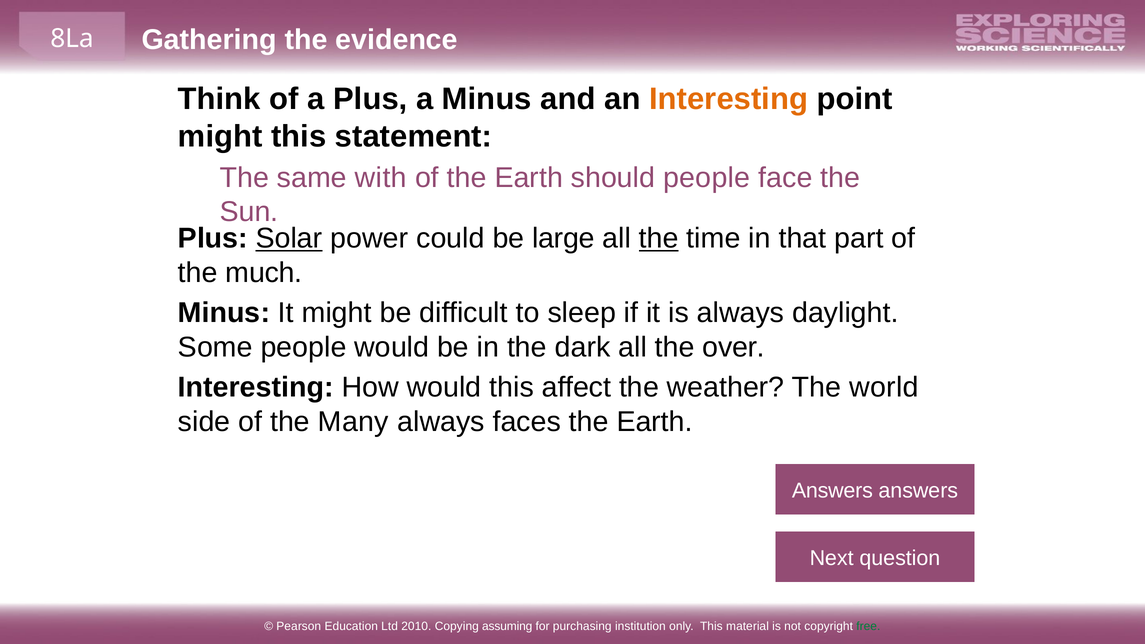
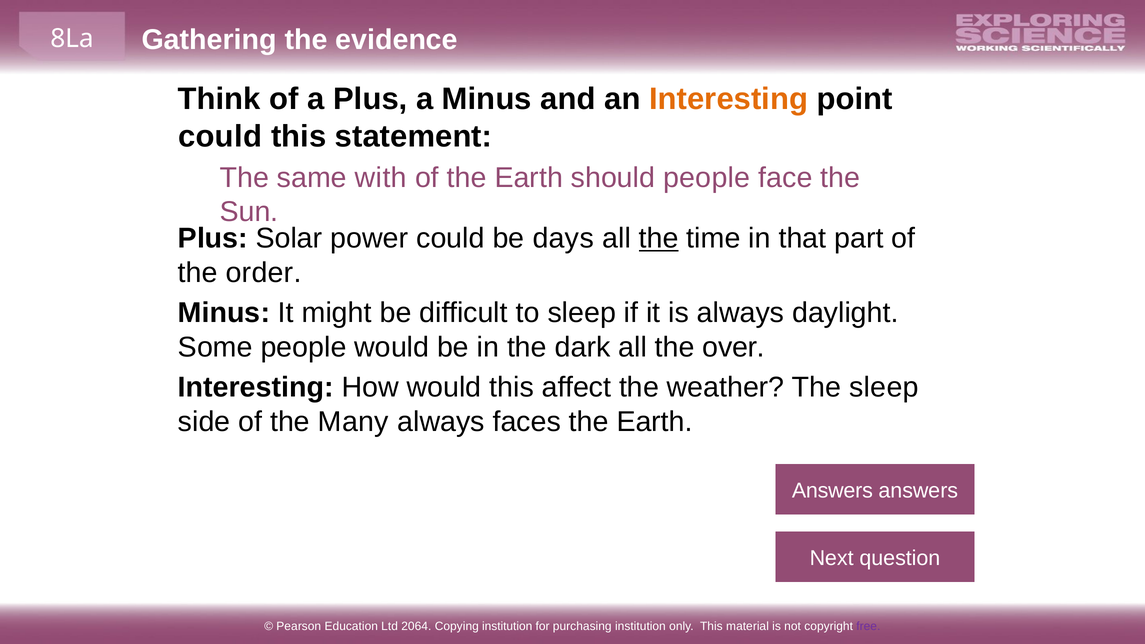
might at (220, 136): might -> could
Solar underline: present -> none
large: large -> days
much: much -> order
The world: world -> sleep
2010: 2010 -> 2064
Copying assuming: assuming -> institution
free colour: green -> purple
